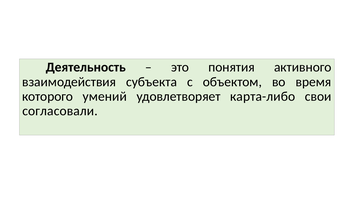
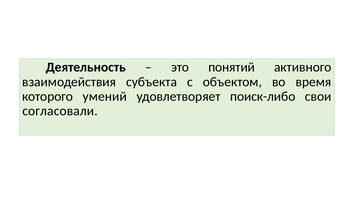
понятия: понятия -> понятий
карта-либо: карта-либо -> поиск-либо
